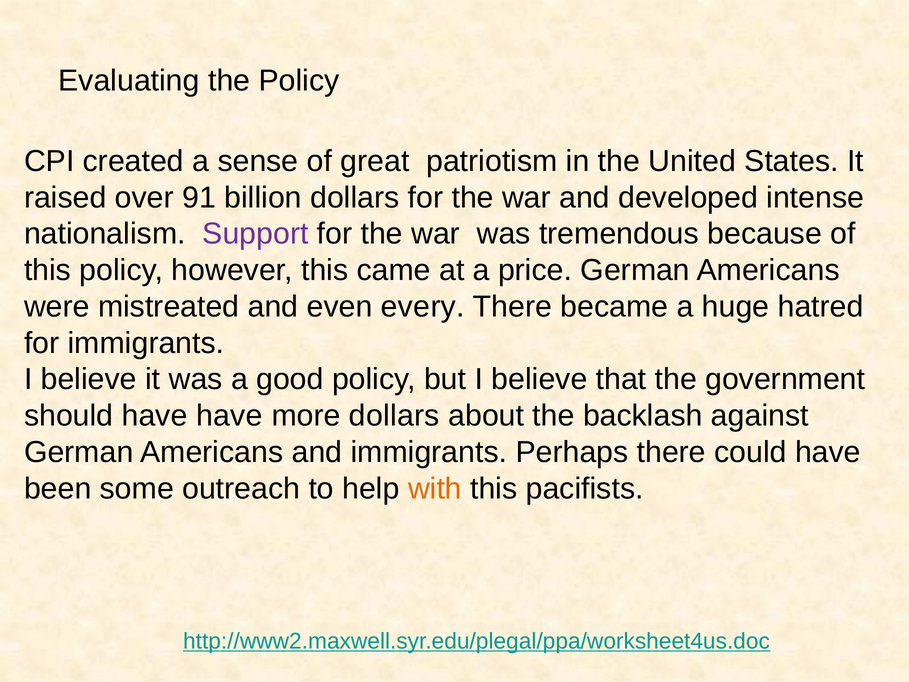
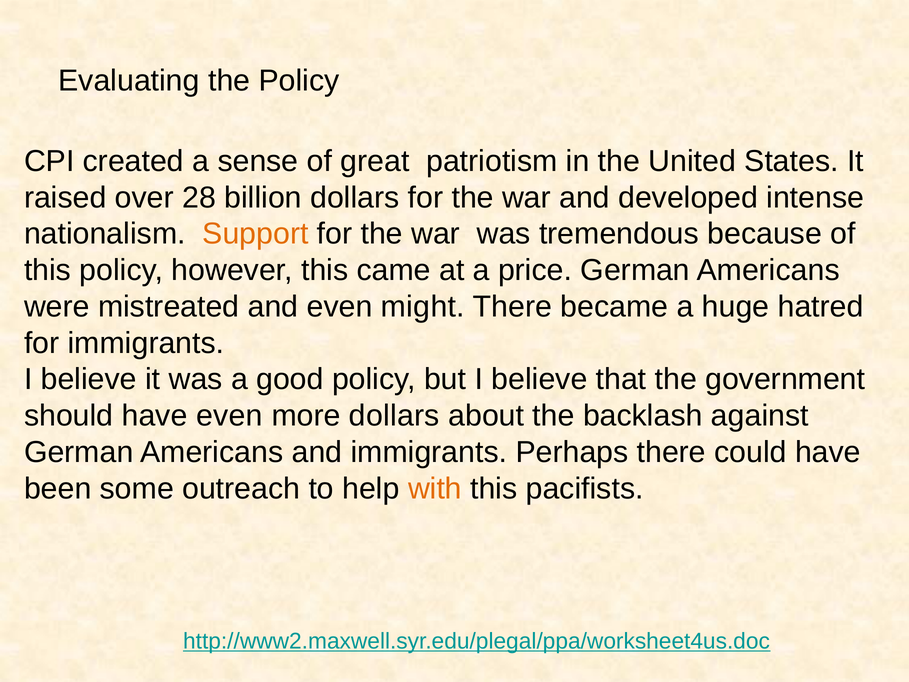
91: 91 -> 28
Support colour: purple -> orange
every: every -> might
have have: have -> even
